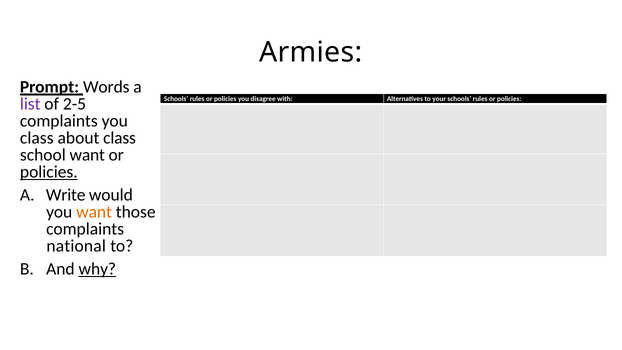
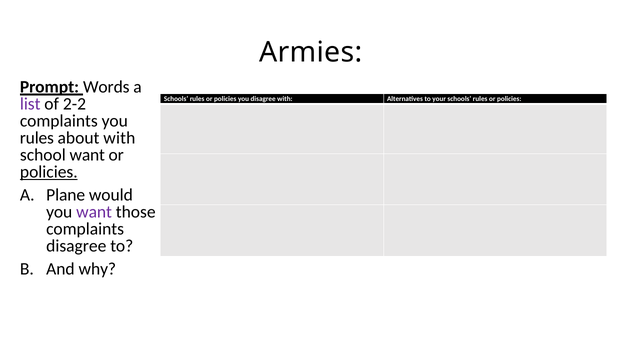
2-5: 2-5 -> 2-2
class at (37, 138): class -> rules
about class: class -> with
Write: Write -> Plane
want at (94, 212) colour: orange -> purple
national at (76, 246): national -> disagree
why underline: present -> none
